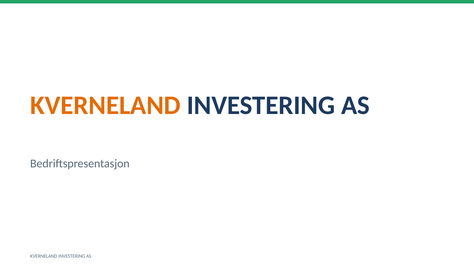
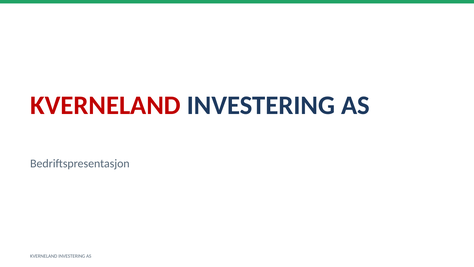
KVERNELAND at (105, 105) colour: orange -> red
